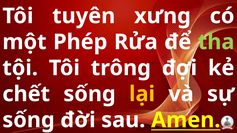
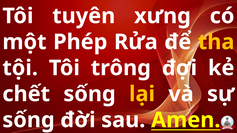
tha colour: light green -> yellow
